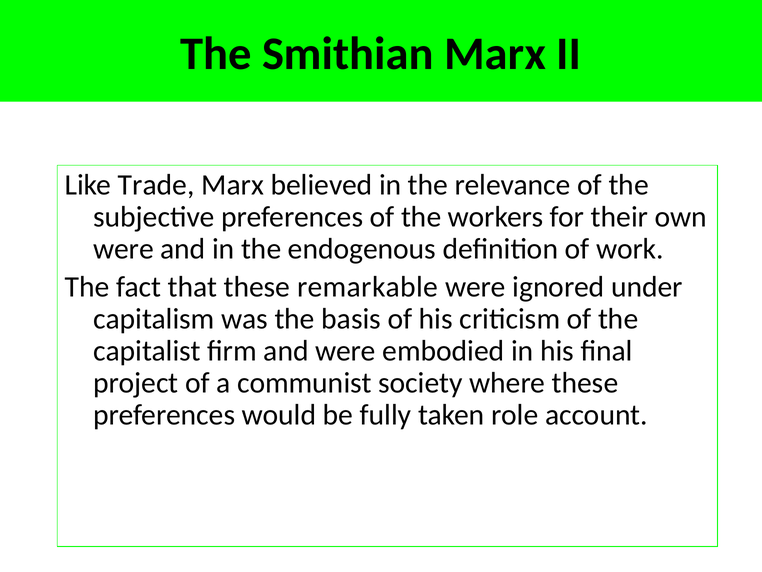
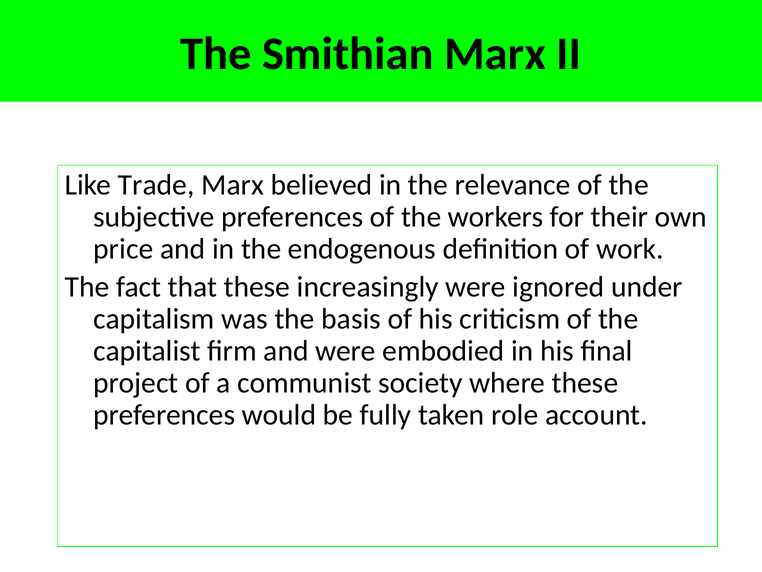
were at (124, 249): were -> price
remarkable: remarkable -> increasingly
